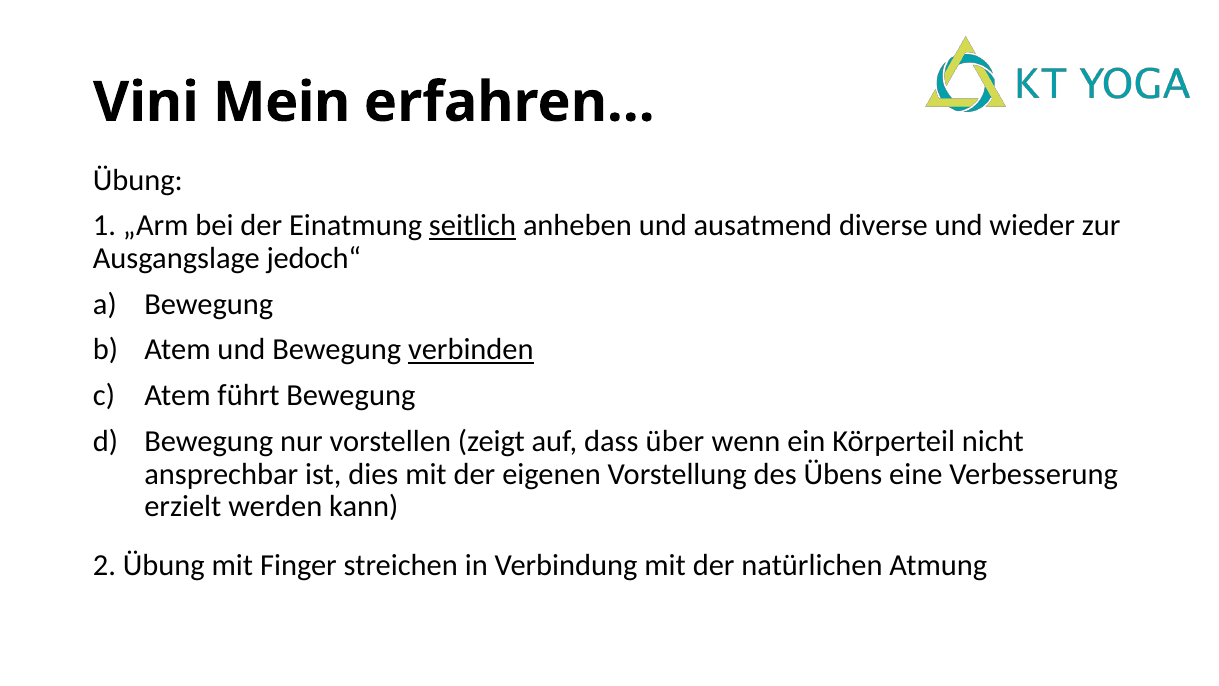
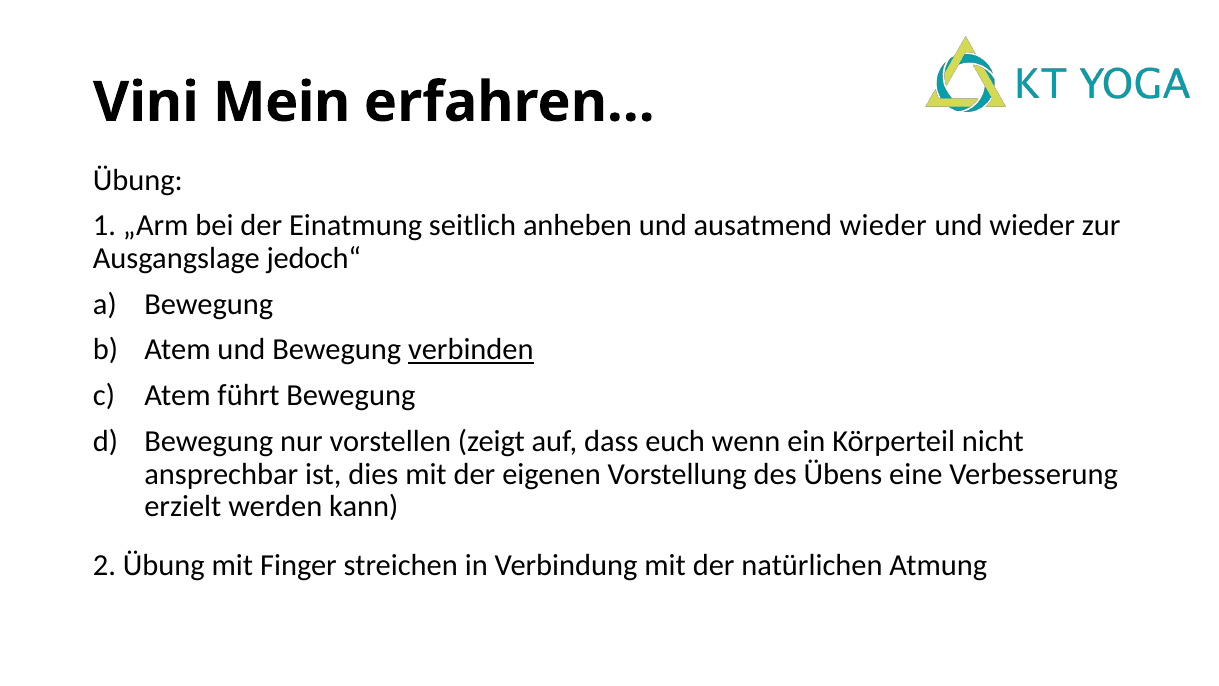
seitlich underline: present -> none
ausatmend diverse: diverse -> wieder
über: über -> euch
